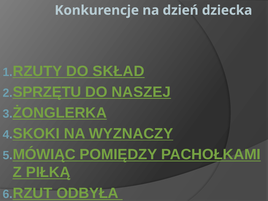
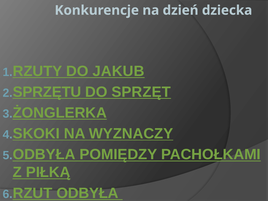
SKŁAD: SKŁAD -> JAKUB
NASZEJ: NASZEJ -> SPRZĘT
MÓWIĄC at (44, 154): MÓWIĄC -> ODBYŁA
